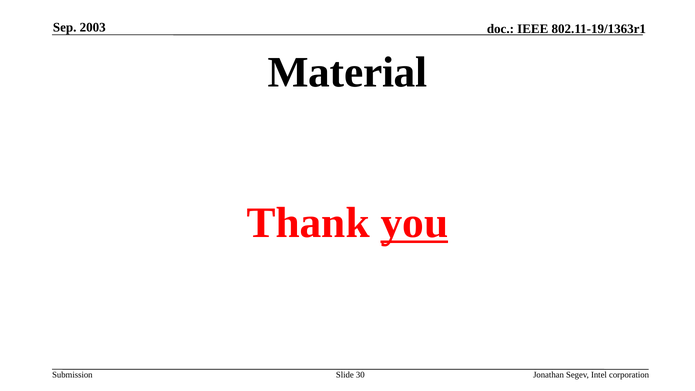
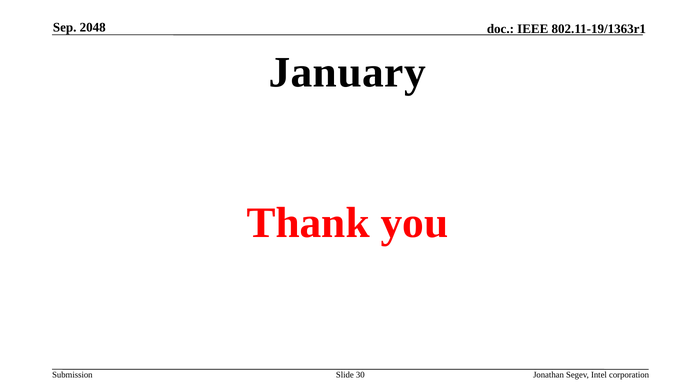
2003: 2003 -> 2048
Material: Material -> January
you underline: present -> none
